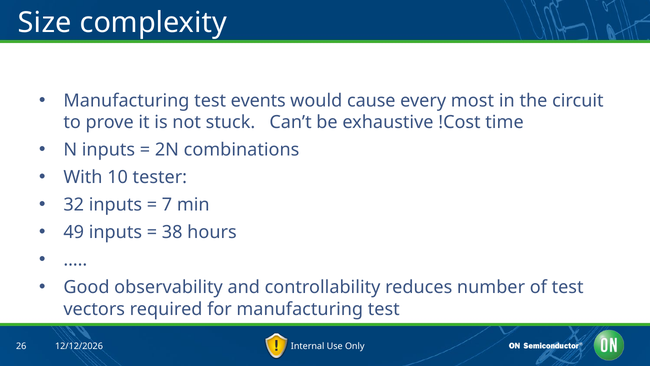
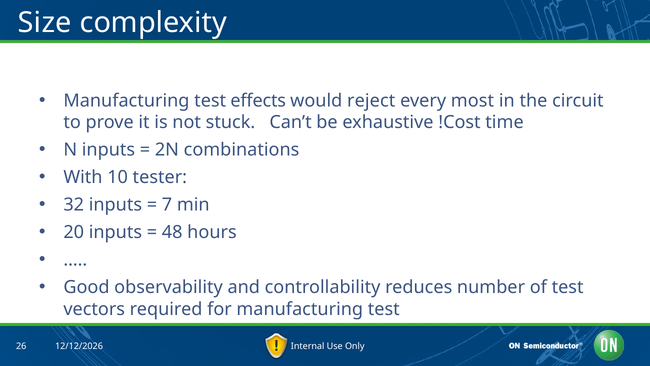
events: events -> effects
cause: cause -> reject
49: 49 -> 20
38: 38 -> 48
